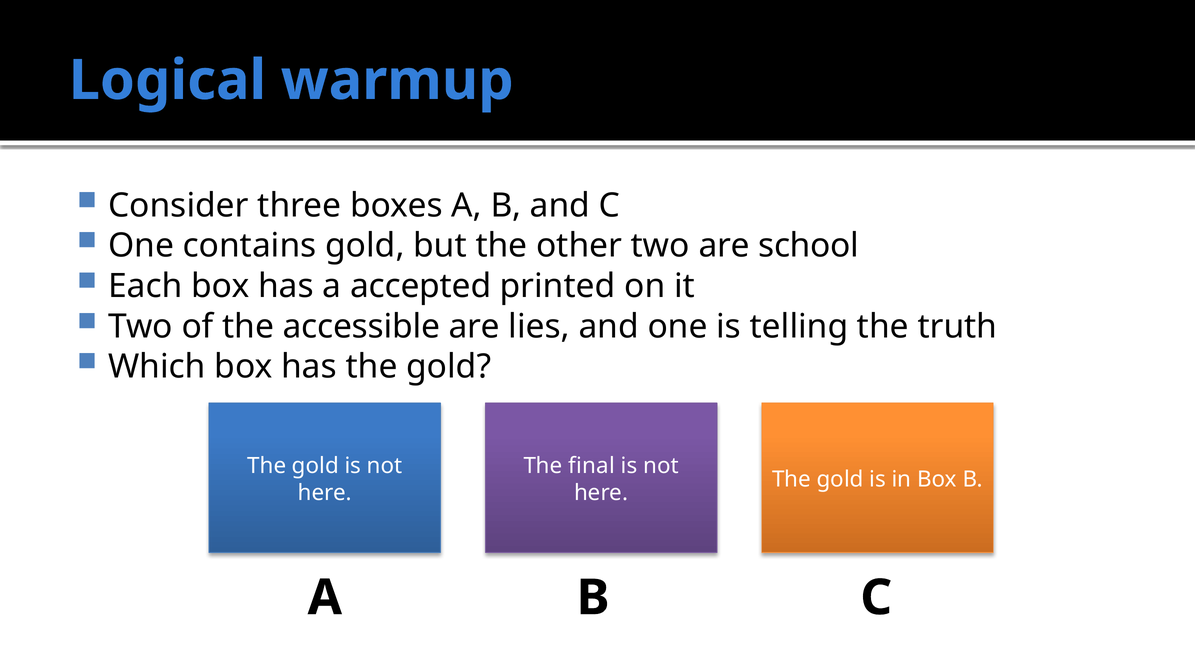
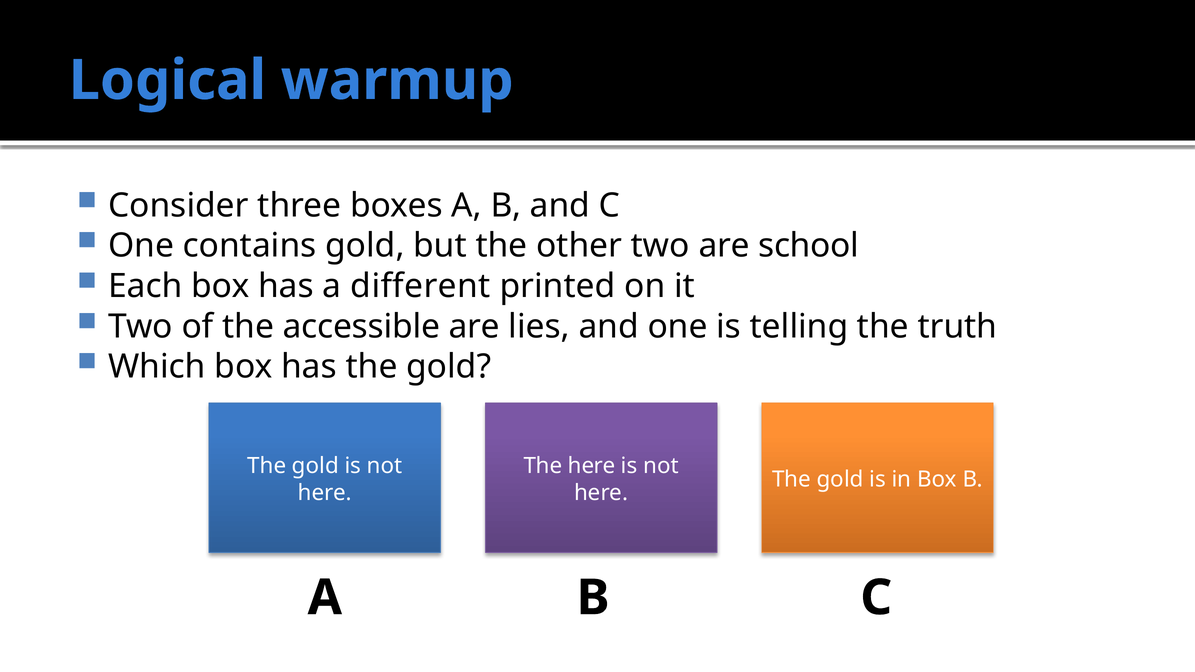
accepted: accepted -> different
The final: final -> here
